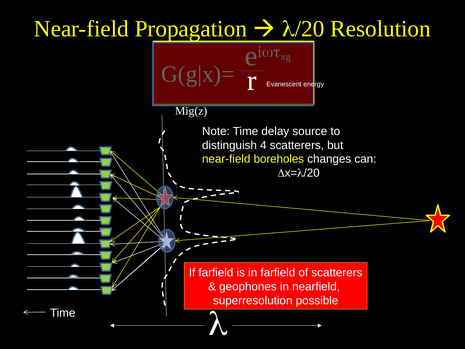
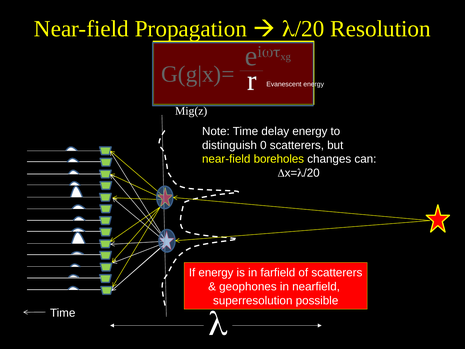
delay source: source -> energy
4: 4 -> 0
If farfield: farfield -> energy
